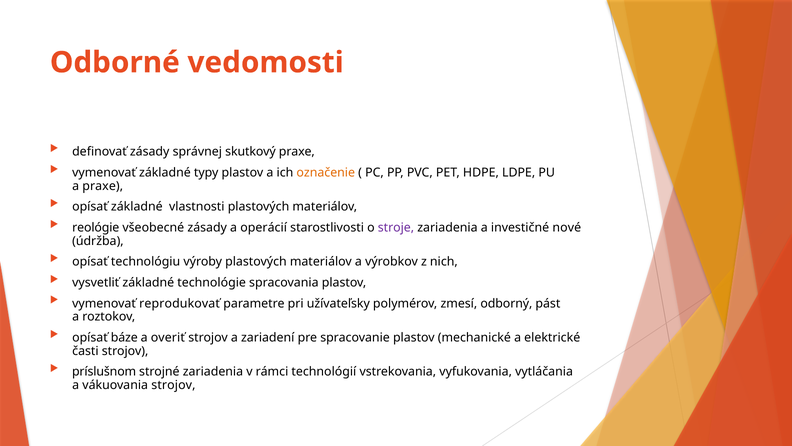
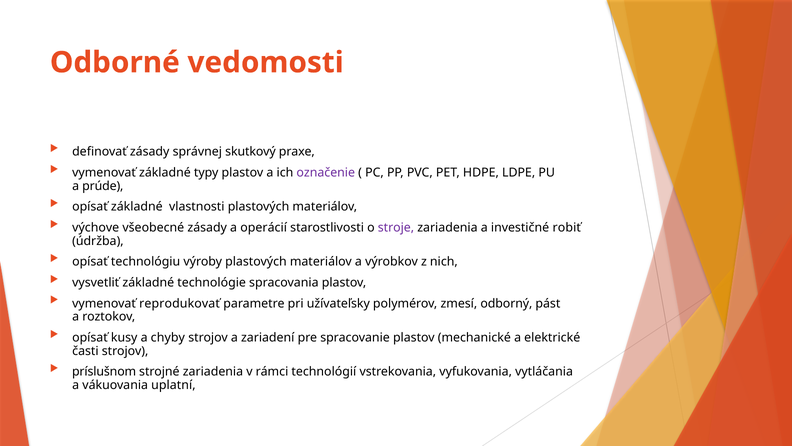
označenie colour: orange -> purple
a praxe: praxe -> prúde
reológie: reológie -> výchove
nové: nové -> robiť
báze: báze -> kusy
overiť: overiť -> chyby
vákuovania strojov: strojov -> uplatní
